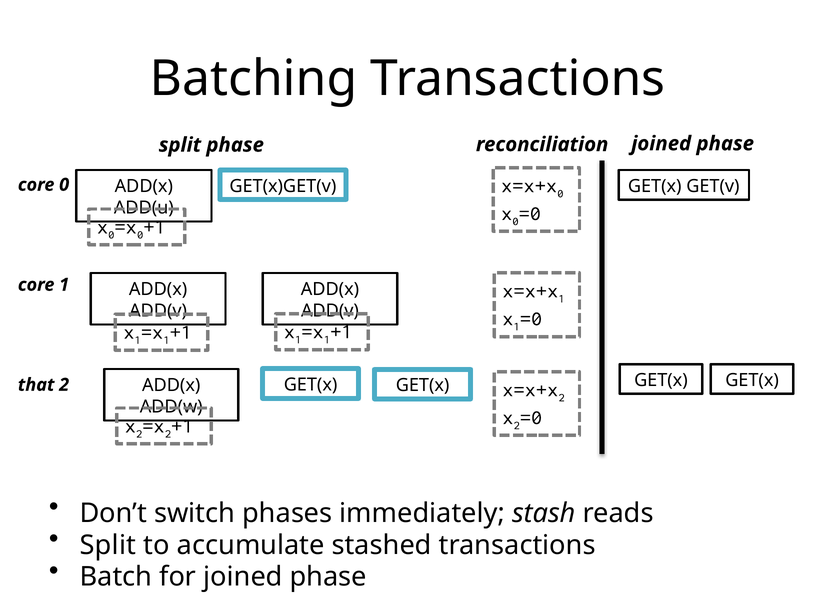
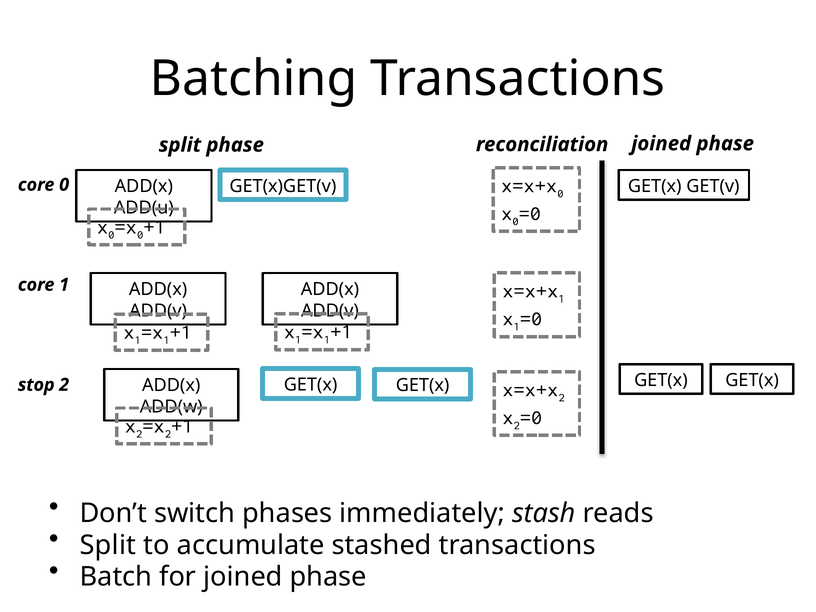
that: that -> stop
